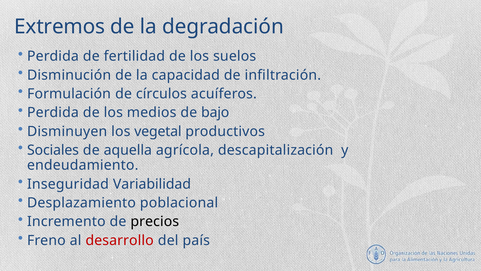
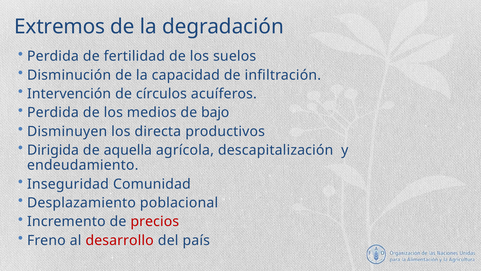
Formulación: Formulación -> Intervención
vegetal: vegetal -> directa
Sociales: Sociales -> Dirigida
Variabilidad: Variabilidad -> Comunidad
precios colour: black -> red
